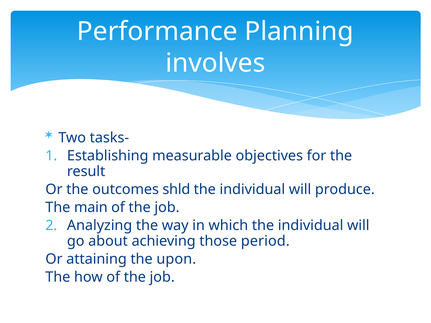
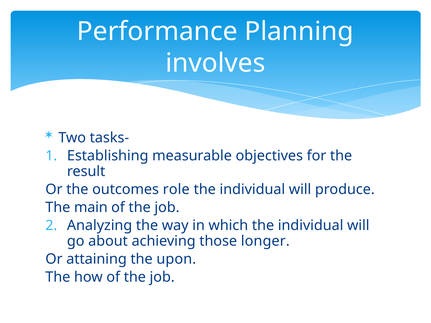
shld: shld -> role
period: period -> longer
